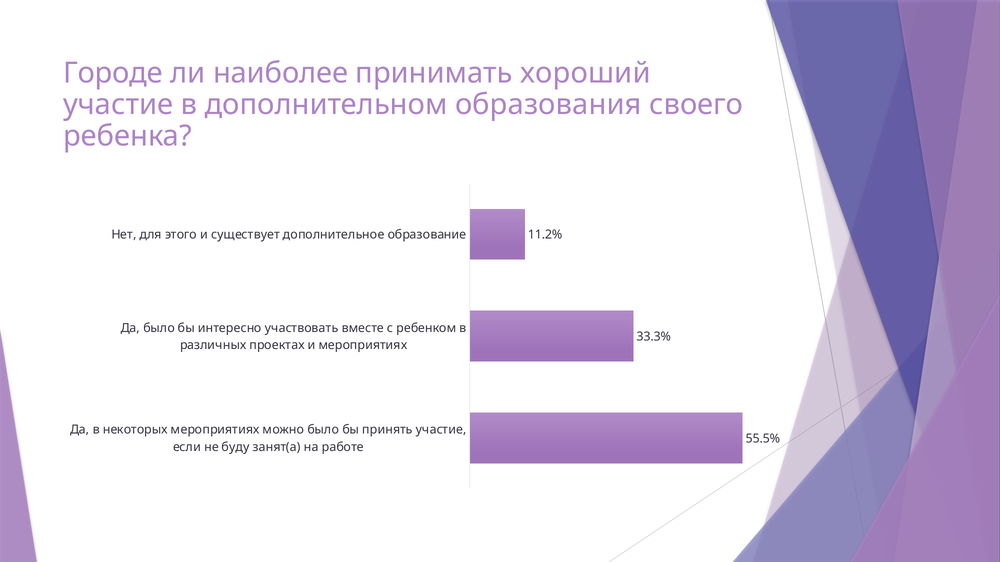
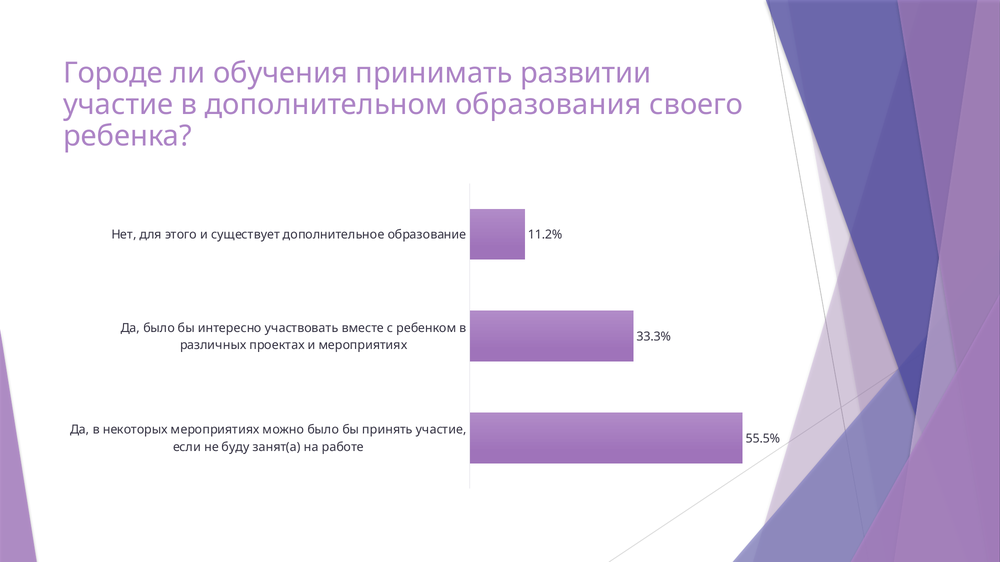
наиболее: наиболее -> обучения
хороший: хороший -> развитии
